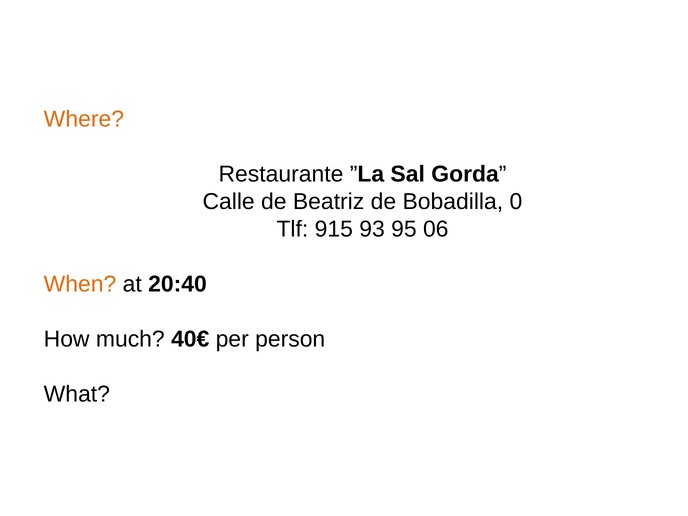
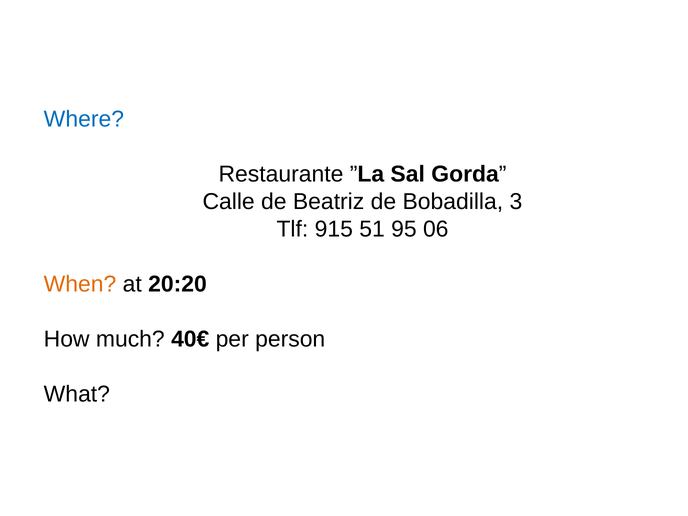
Where colour: orange -> blue
0: 0 -> 3
93: 93 -> 51
20:40: 20:40 -> 20:20
